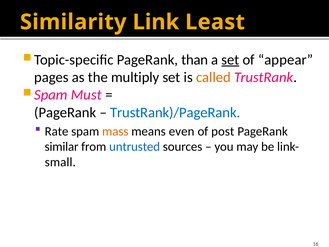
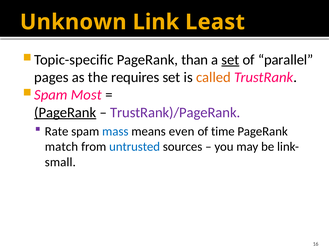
Similarity: Similarity -> Unknown
appear: appear -> parallel
multiply: multiply -> requires
Must: Must -> Most
PageRank at (65, 112) underline: none -> present
TrustRank)/PageRank colour: blue -> purple
mass colour: orange -> blue
post: post -> time
similar: similar -> match
